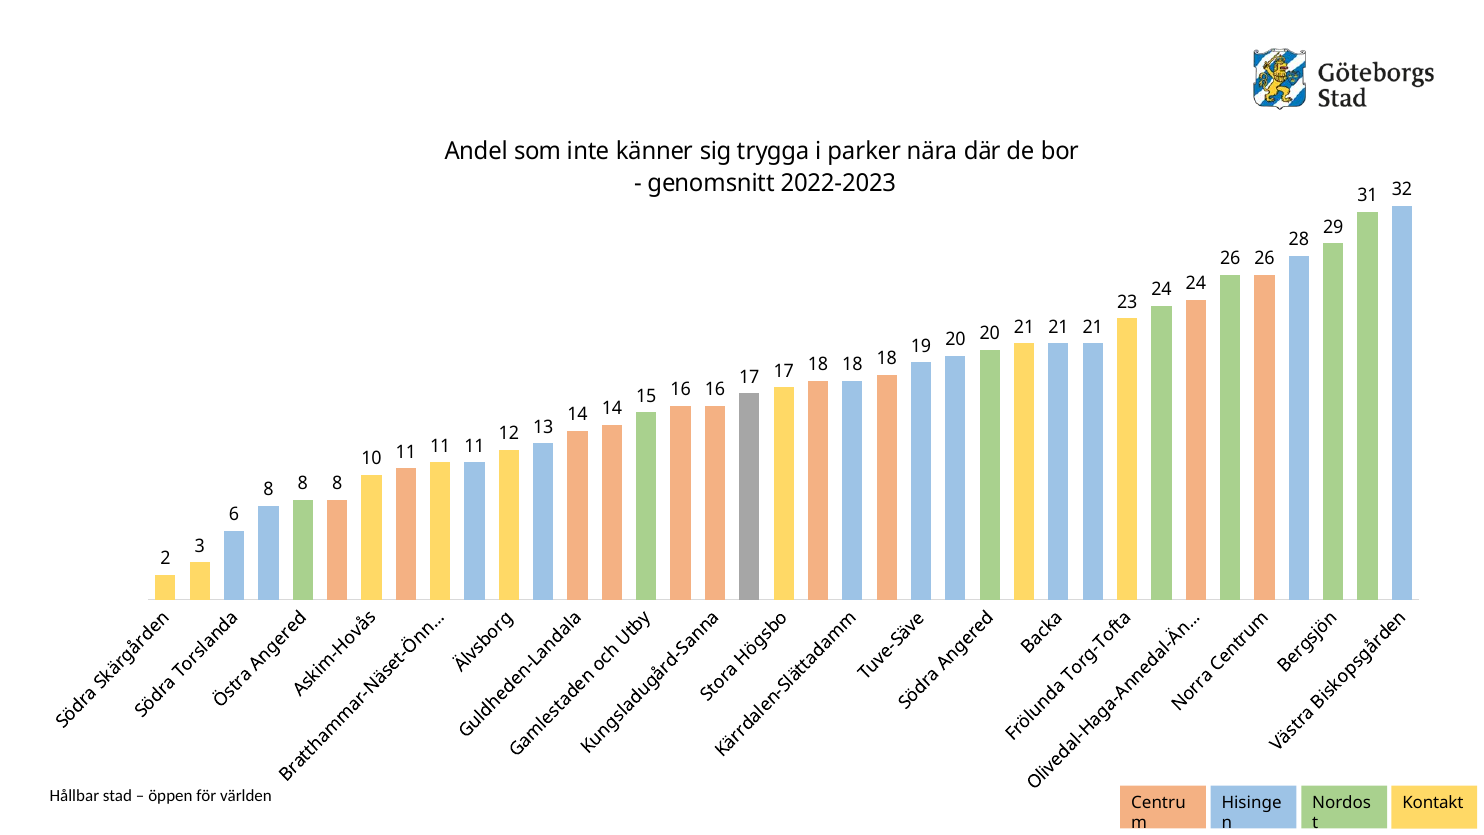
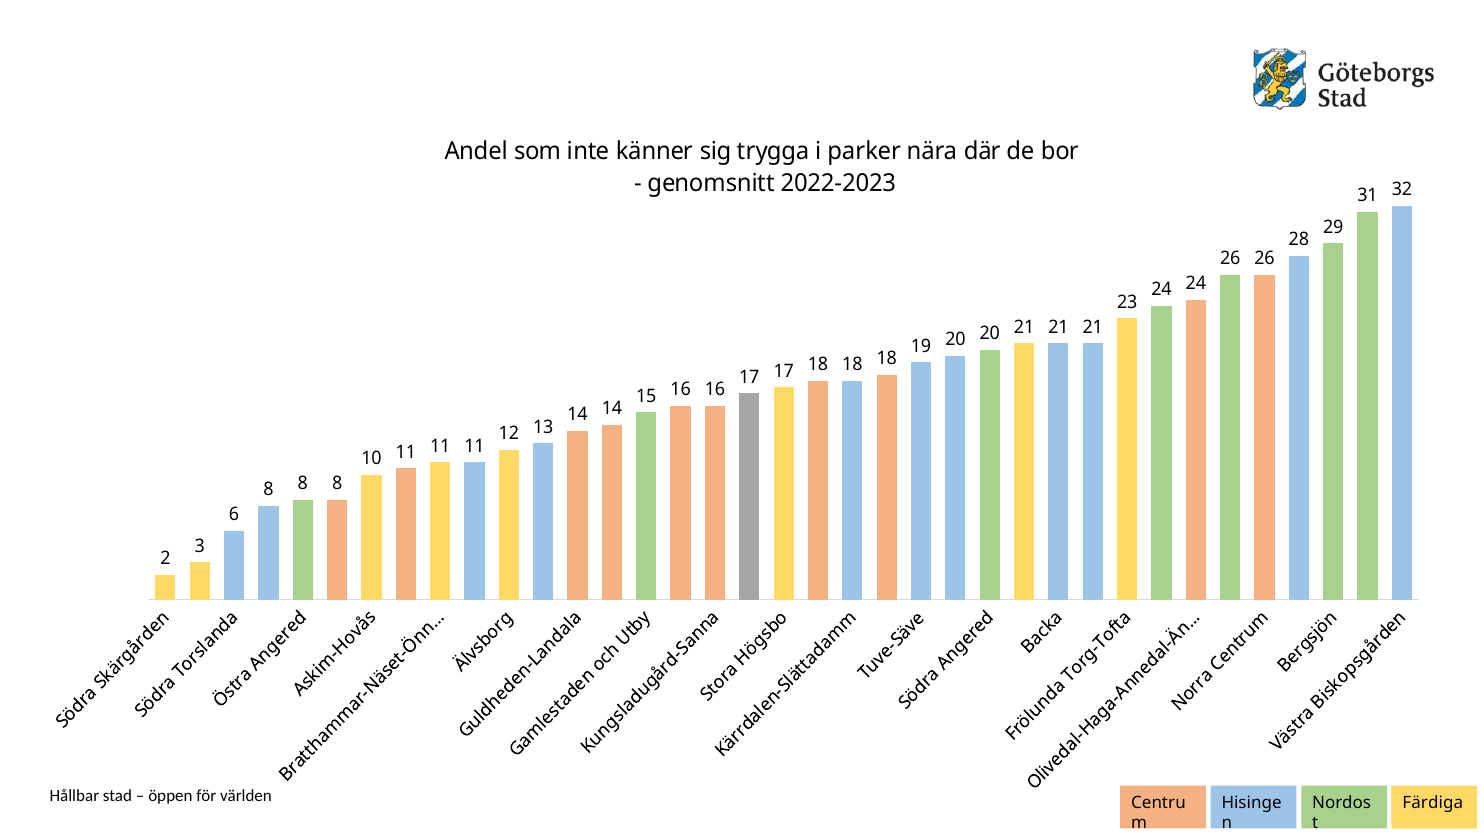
Kontakt: Kontakt -> Färdiga
